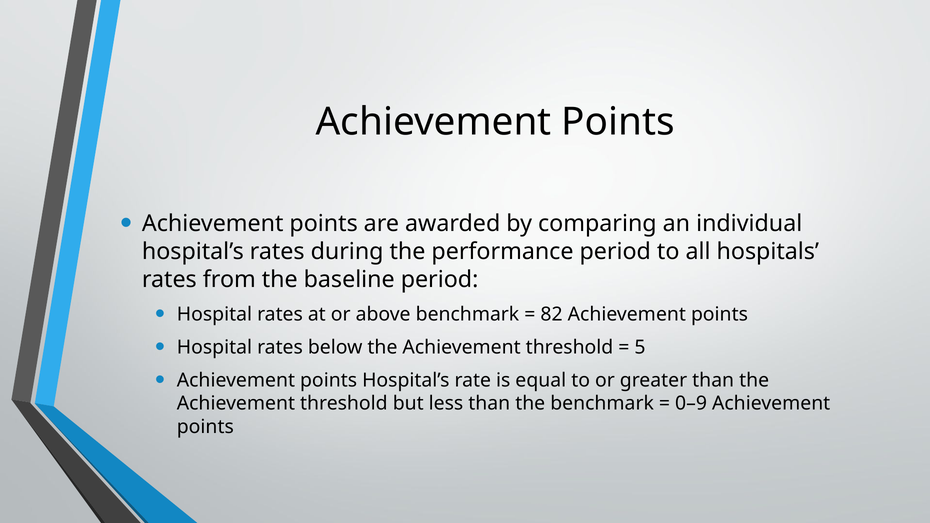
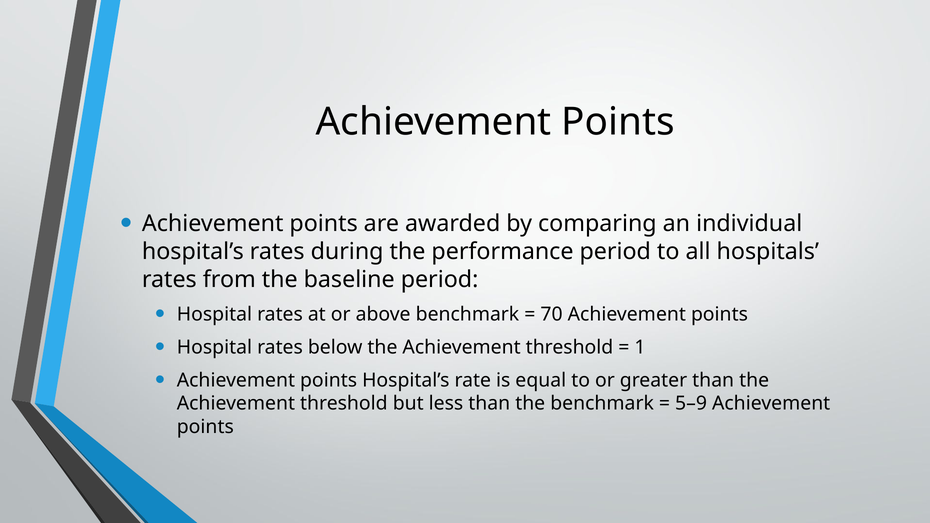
82: 82 -> 70
5: 5 -> 1
0–9: 0–9 -> 5–9
